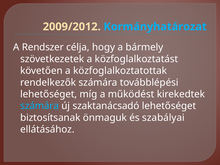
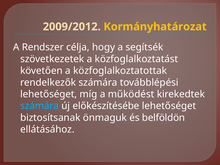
Kormányhatározat colour: light blue -> yellow
bármely: bármely -> segítsék
szaktanácsadó: szaktanácsadó -> előkészítésébe
szabályai: szabályai -> belföldön
